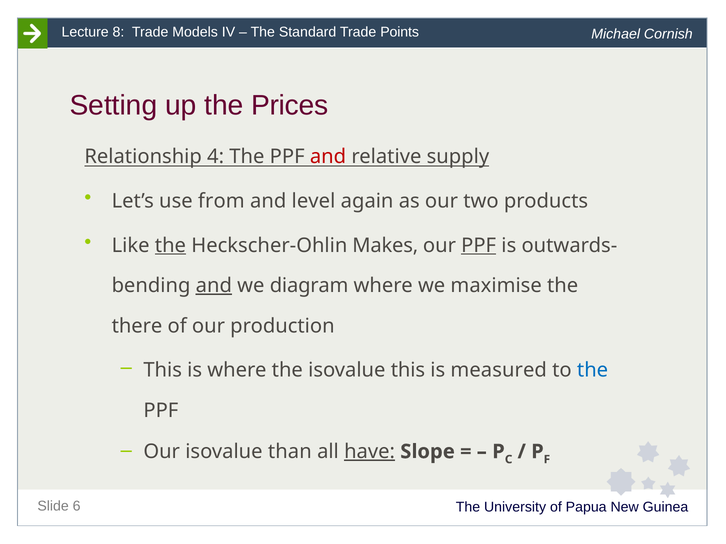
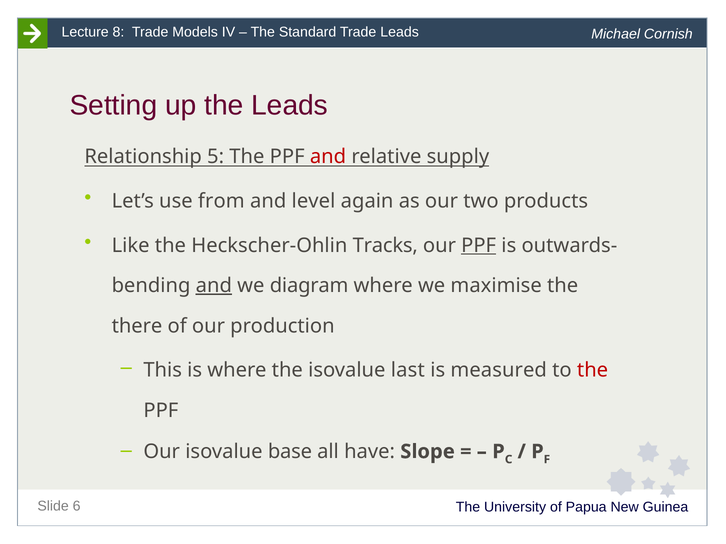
Points at (400, 32): Points -> Leads
the Prices: Prices -> Leads
4: 4 -> 5
the at (170, 246) underline: present -> none
Makes: Makes -> Tracks
isovalue this: this -> last
the at (593, 371) colour: blue -> red
than: than -> base
have underline: present -> none
